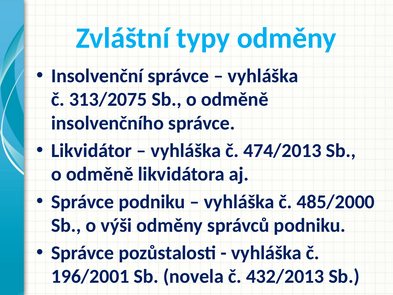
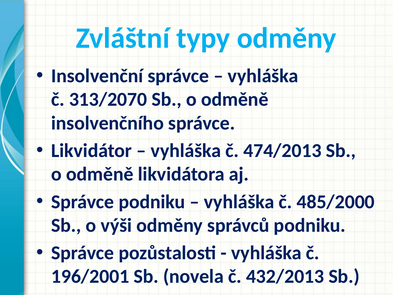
313/2075: 313/2075 -> 313/2070
